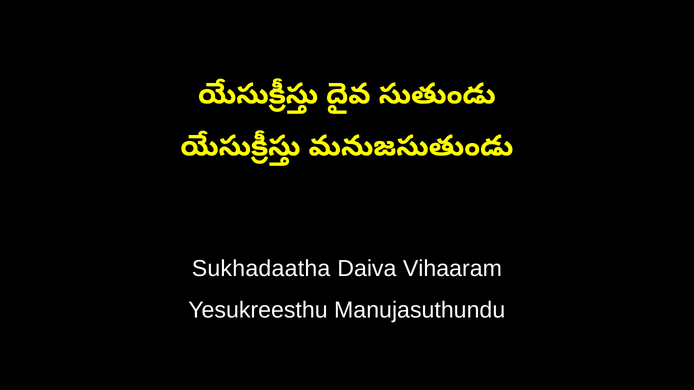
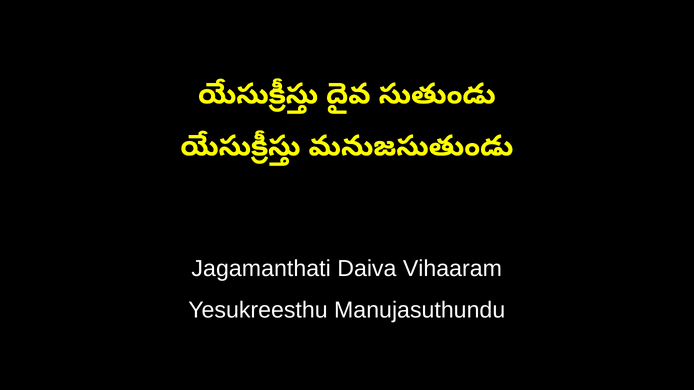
Sukhadaatha: Sukhadaatha -> Jagamanthati
